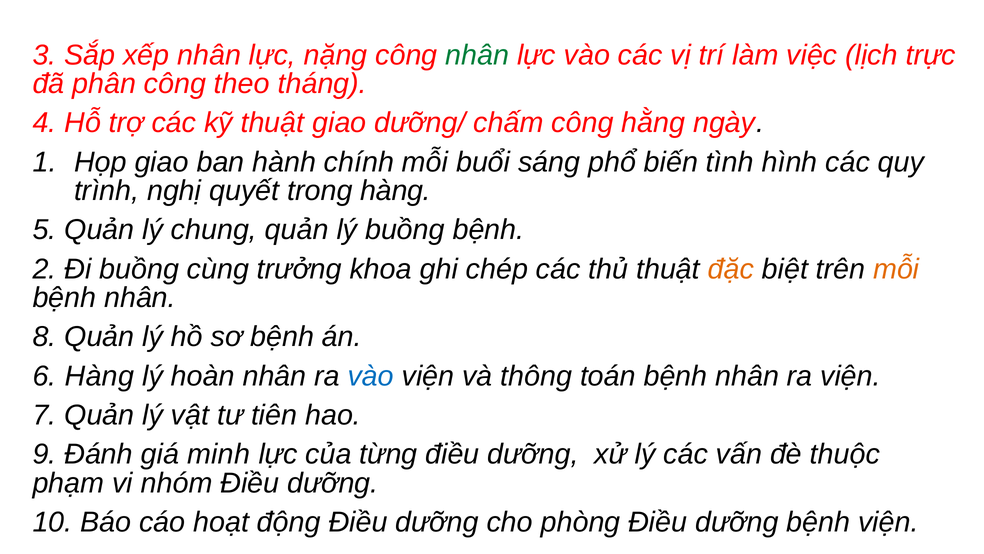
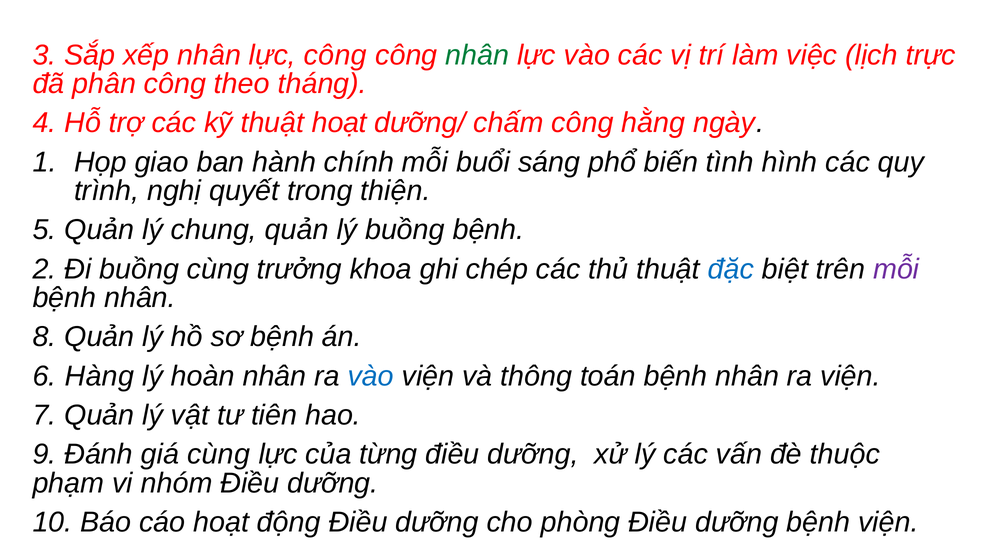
lực nặng: nặng -> công
thuật giao: giao -> hoạt
trong hàng: hàng -> thiện
đặc colour: orange -> blue
mỗi at (896, 269) colour: orange -> purple
giá minh: minh -> cùng
